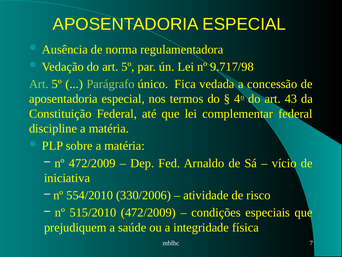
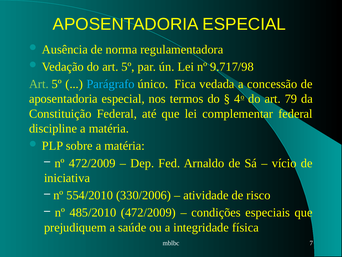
Parágrafo colour: light green -> light blue
43: 43 -> 79
515/2010: 515/2010 -> 485/2010
